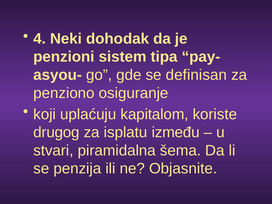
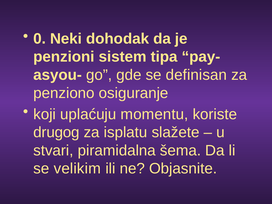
4: 4 -> 0
kapitalom: kapitalom -> momentu
između: između -> slažete
penzija: penzija -> velikim
